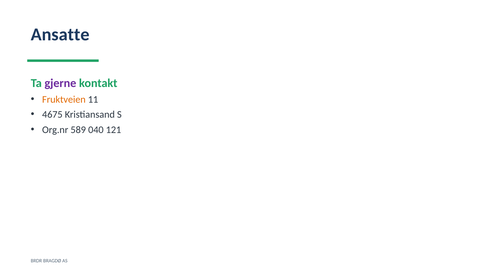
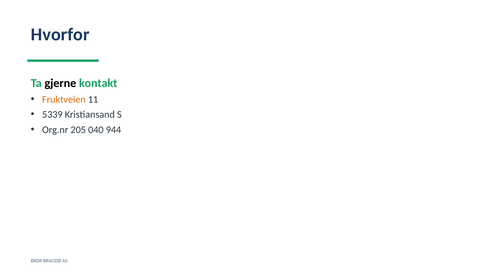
Ansatte: Ansatte -> Hvorfor
gjerne colour: purple -> black
4675: 4675 -> 5339
589: 589 -> 205
121: 121 -> 944
